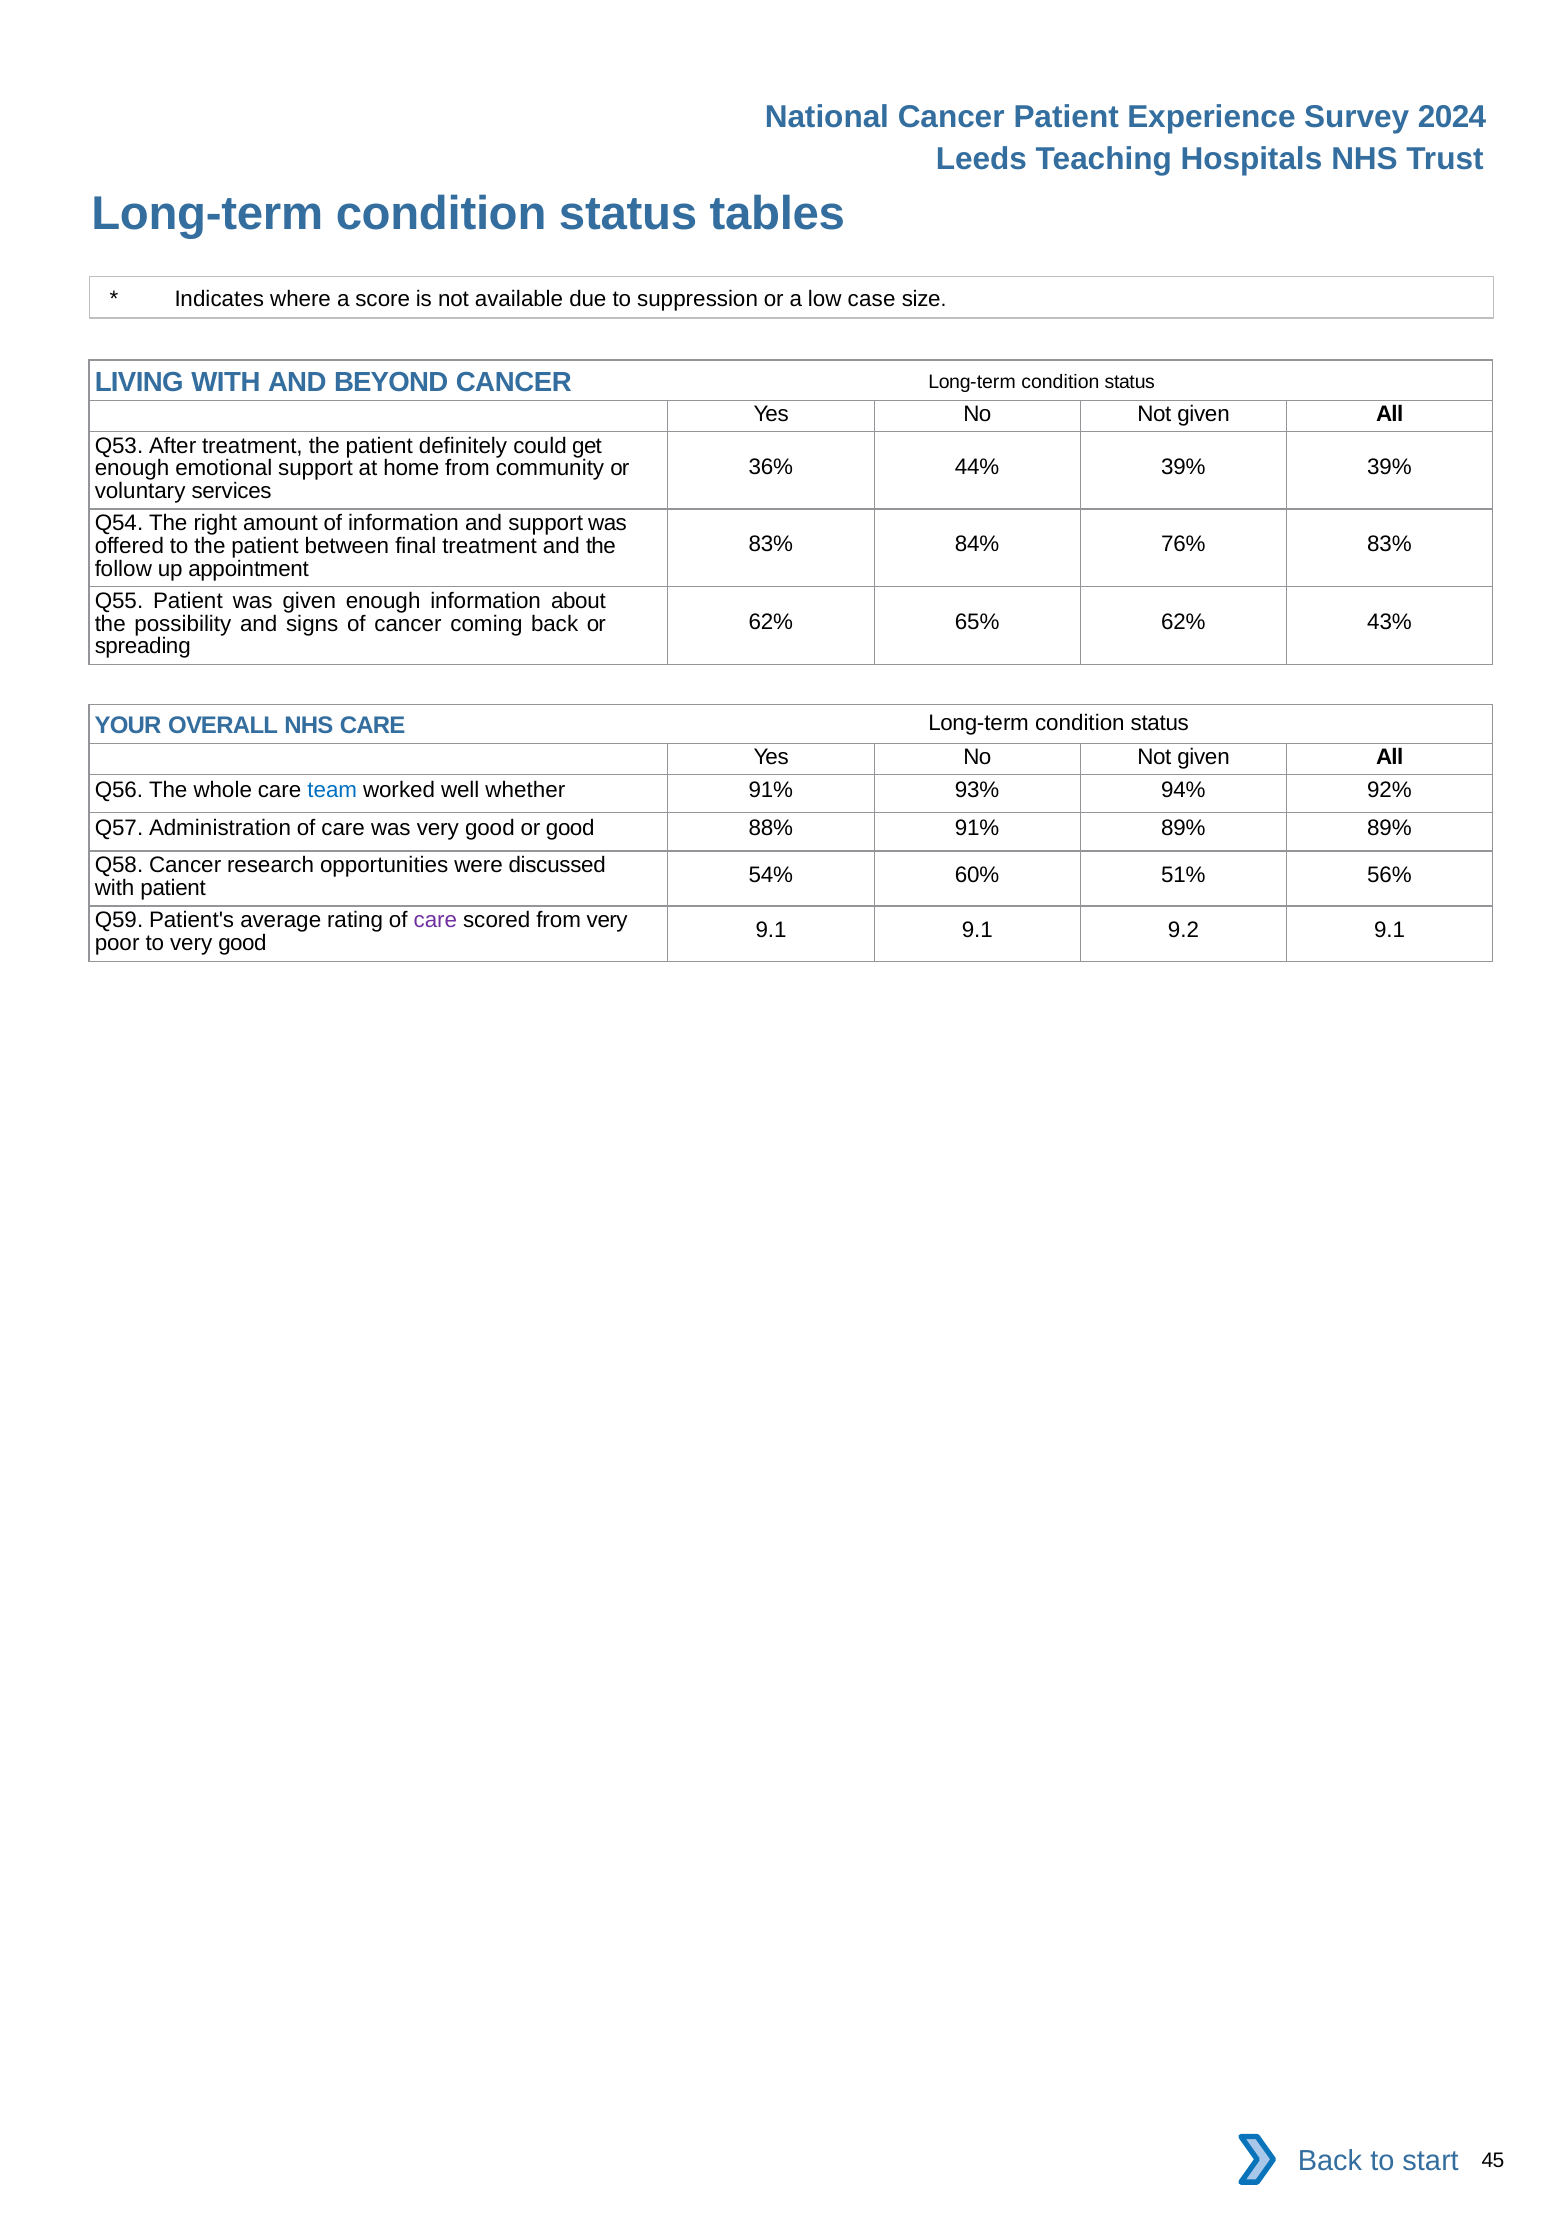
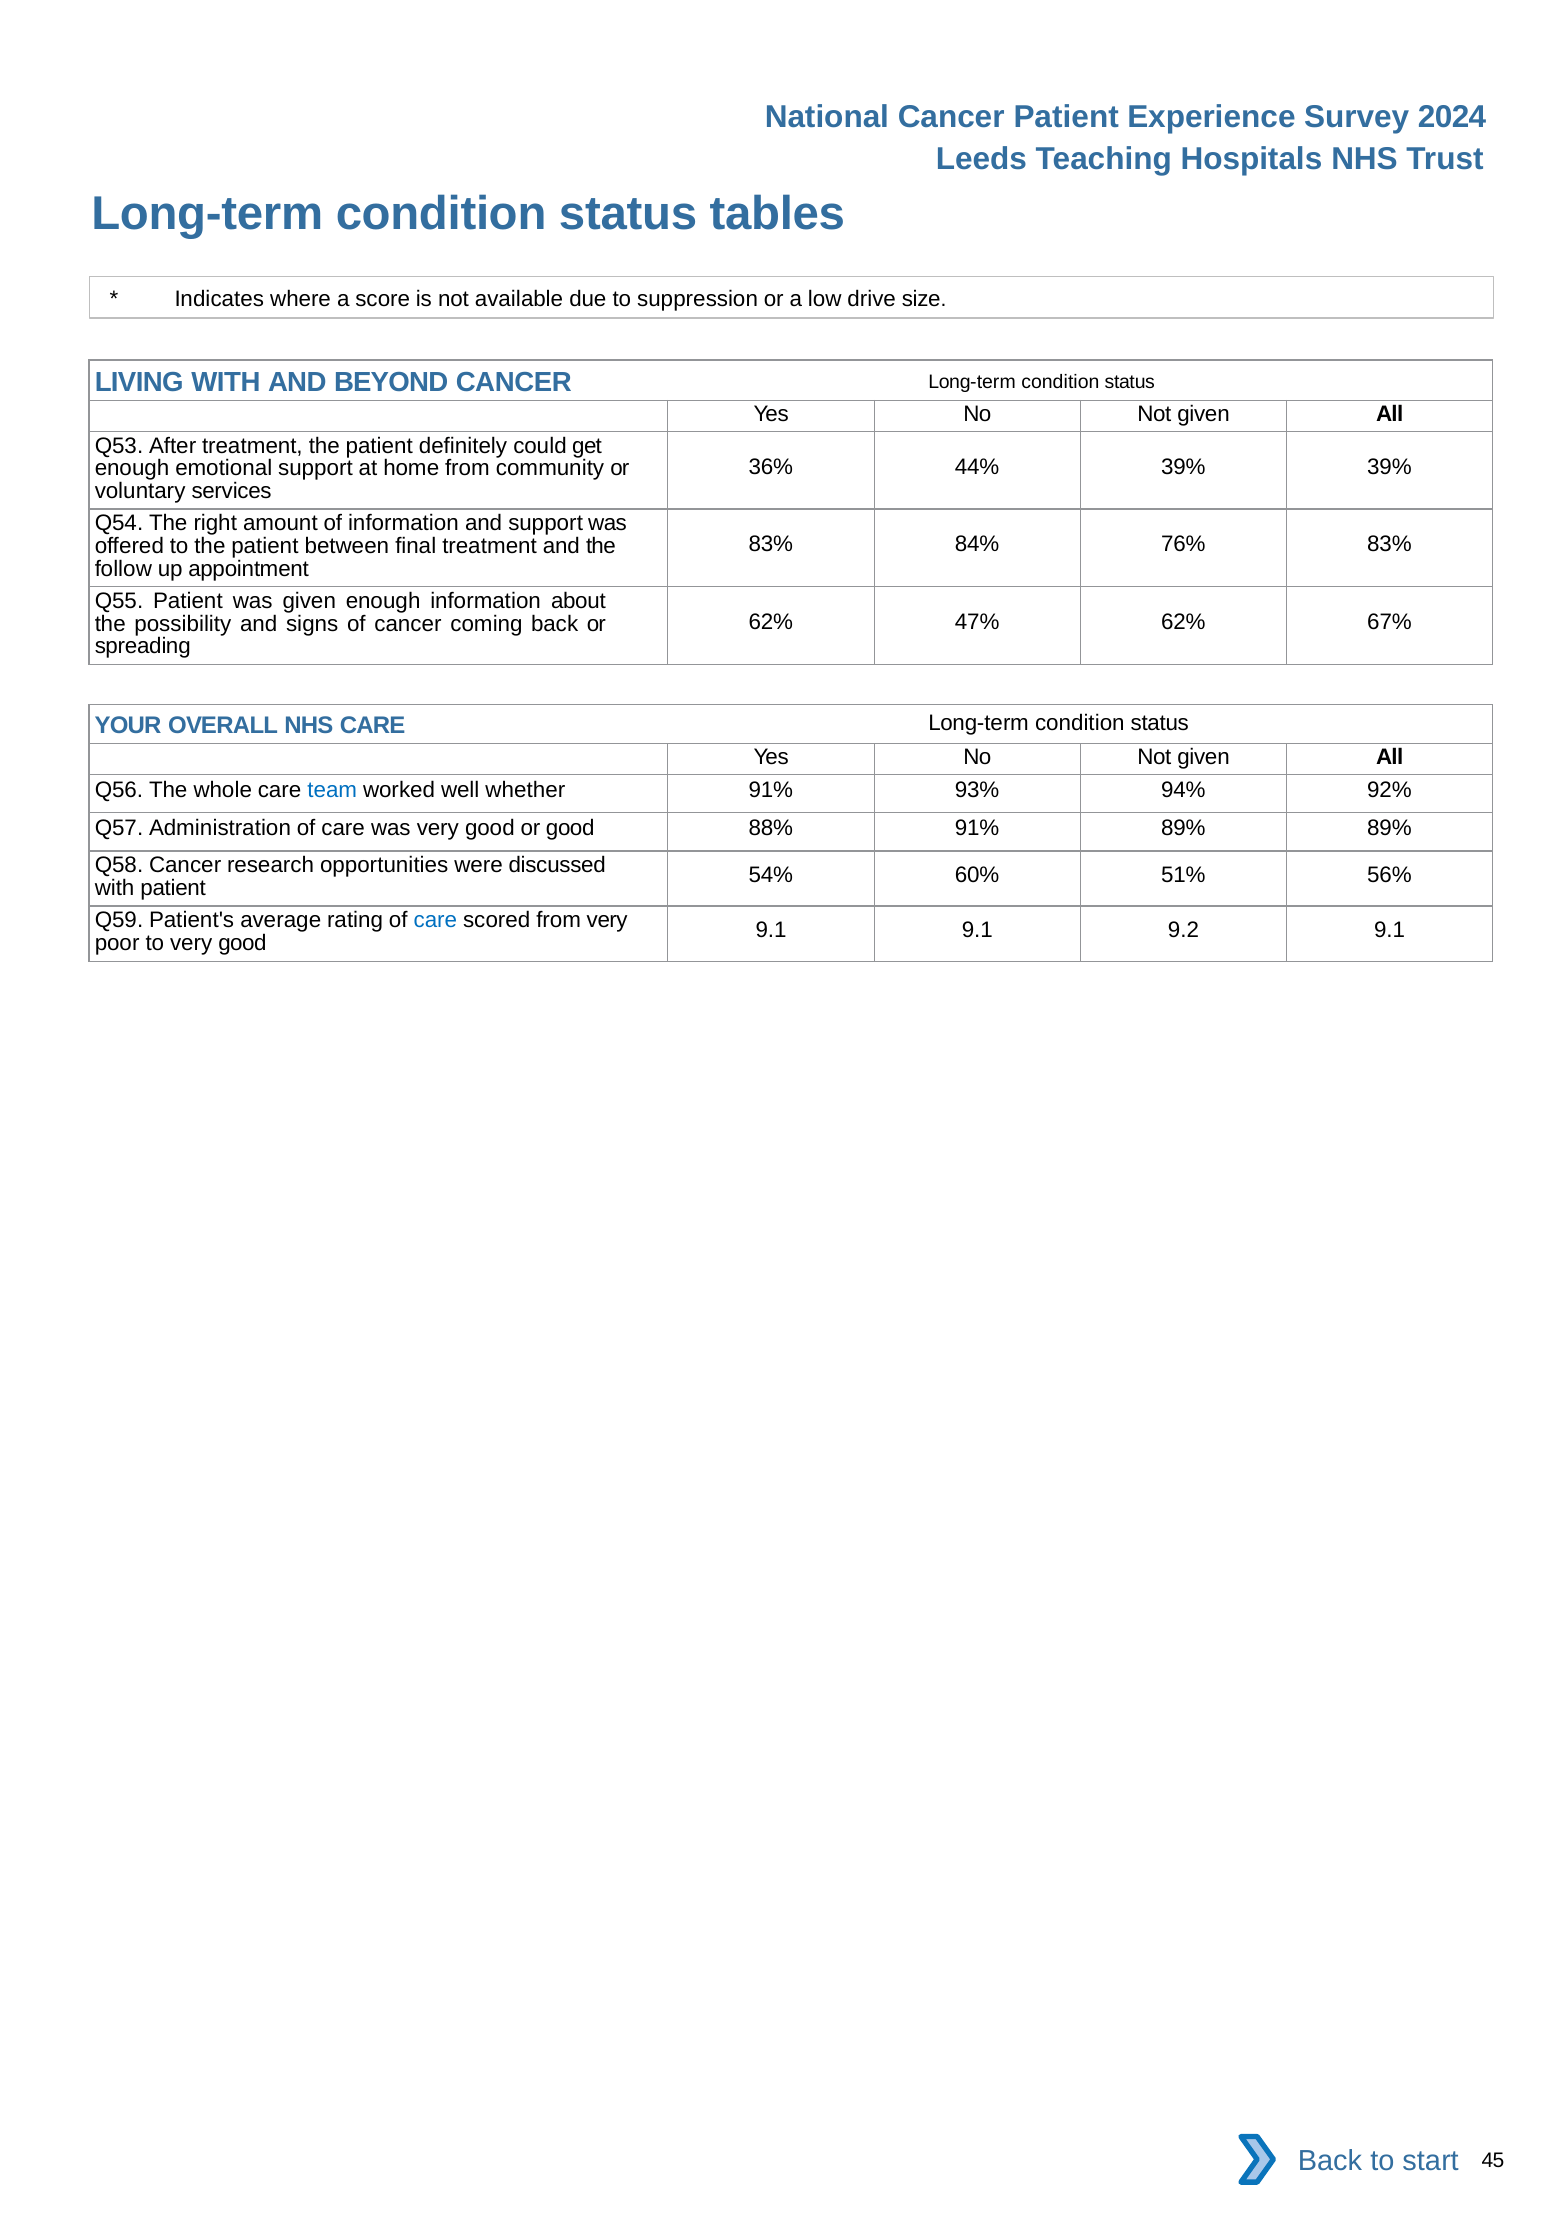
case: case -> drive
65%: 65% -> 47%
43%: 43% -> 67%
care at (435, 921) colour: purple -> blue
